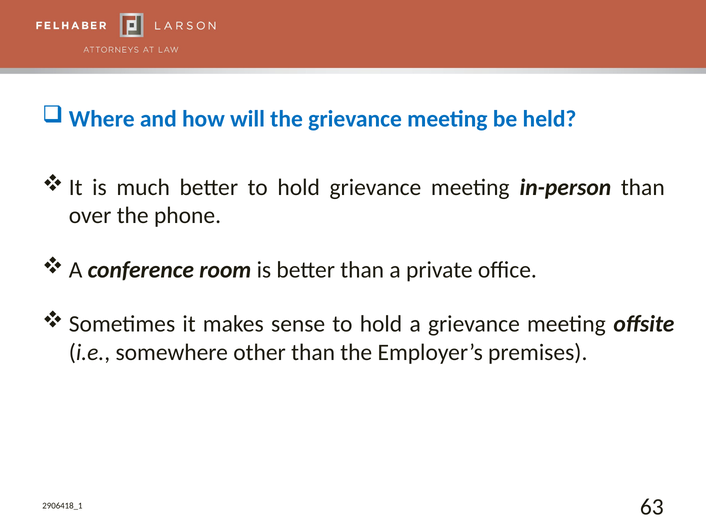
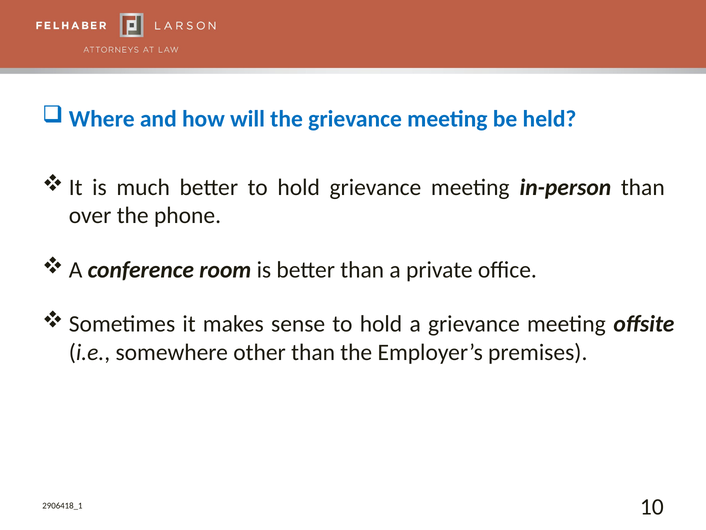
63: 63 -> 10
